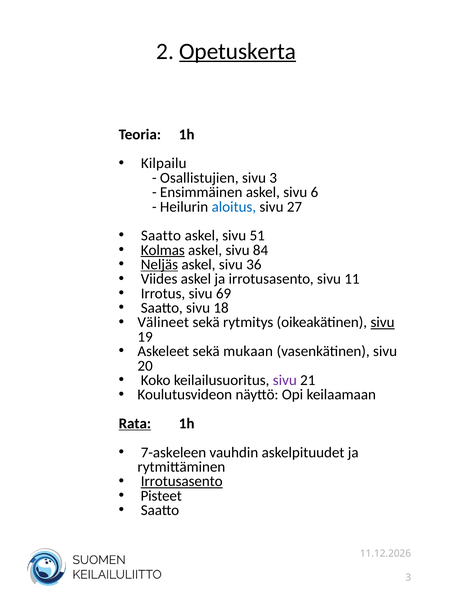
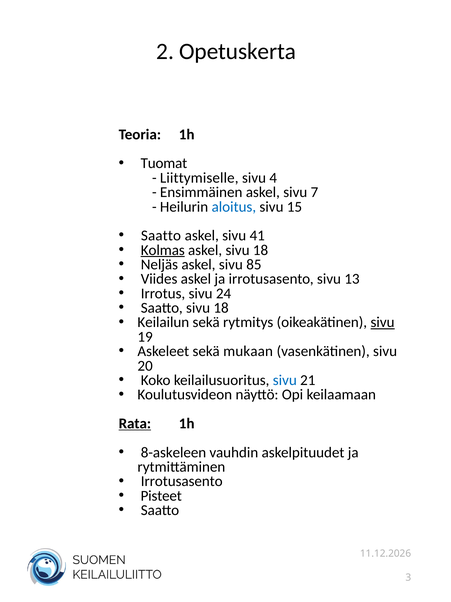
Opetuskerta underline: present -> none
Kilpailu: Kilpailu -> Tuomat
Osallistujien: Osallistujien -> Liittymiselle
sivu 3: 3 -> 4
6: 6 -> 7
27: 27 -> 15
51: 51 -> 41
askel sivu 84: 84 -> 18
Neljäs underline: present -> none
36: 36 -> 85
11: 11 -> 13
69: 69 -> 24
Välineet: Välineet -> Keilailun
sivu at (285, 380) colour: purple -> blue
7-askeleen: 7-askeleen -> 8-askeleen
Irrotusasento at (182, 481) underline: present -> none
